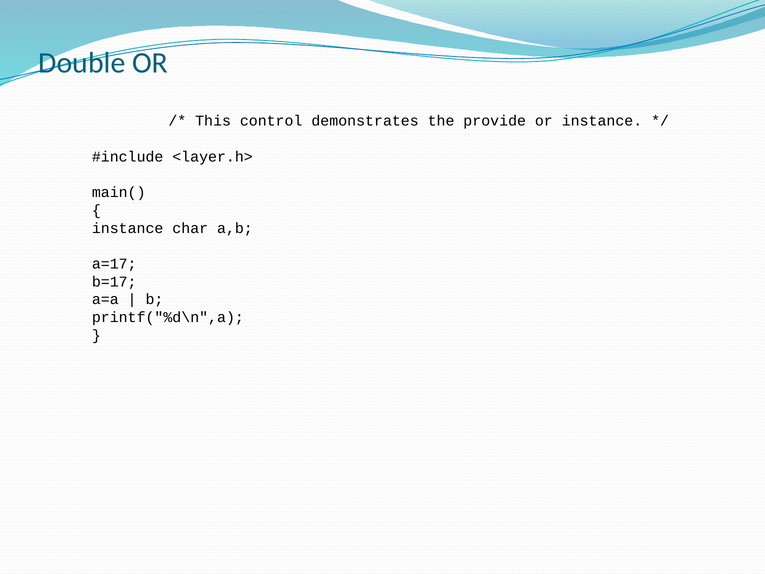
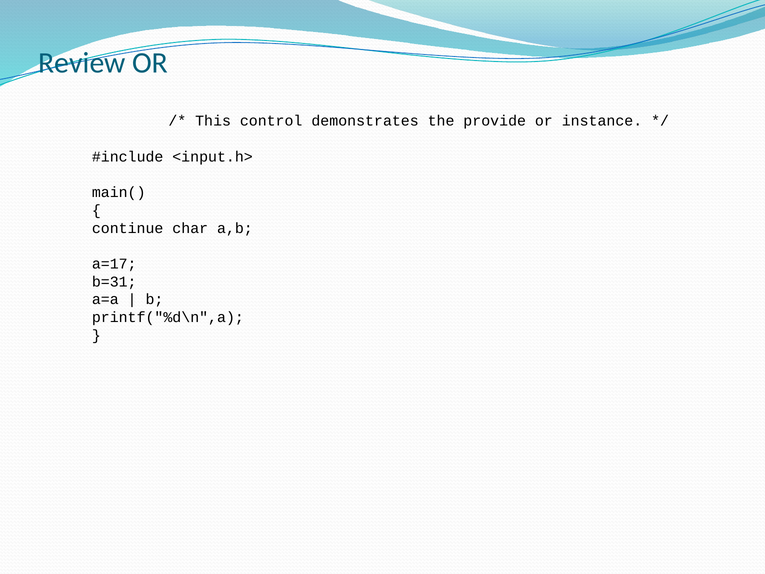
Double: Double -> Review
<layer.h>: <layer.h> -> <input.h>
instance at (128, 228): instance -> continue
b=17: b=17 -> b=31
